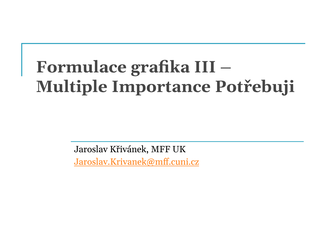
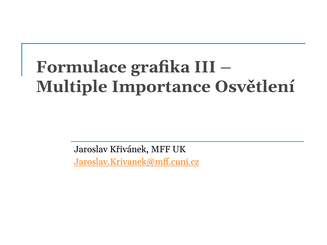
Potřebuji: Potřebuji -> Osvětlení
